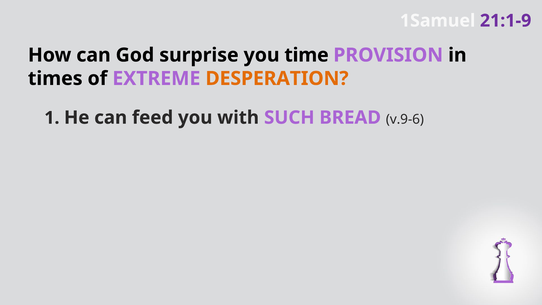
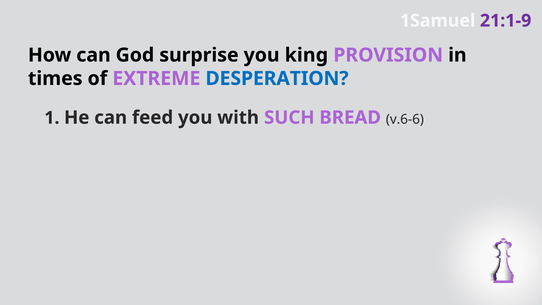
time: time -> king
DESPERATION colour: orange -> blue
v.9-6: v.9-6 -> v.6-6
